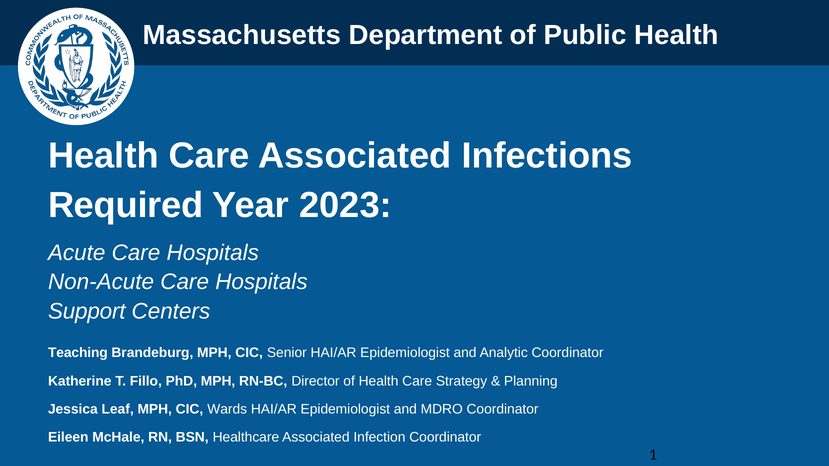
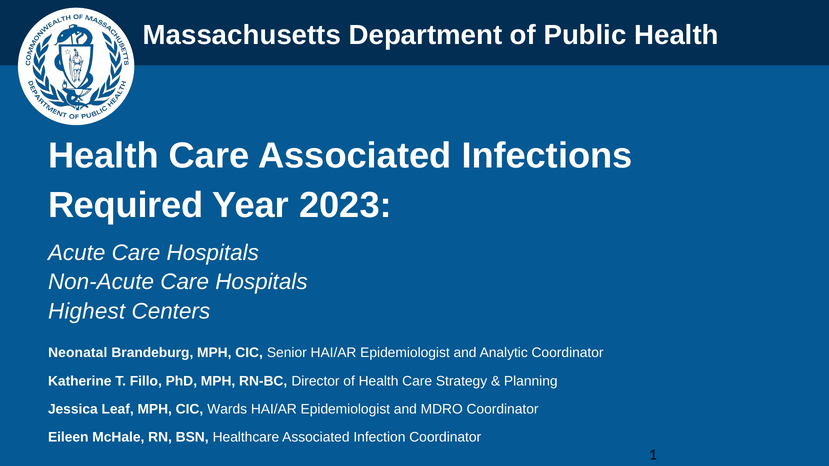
Support: Support -> Highest
Teaching: Teaching -> Neonatal
